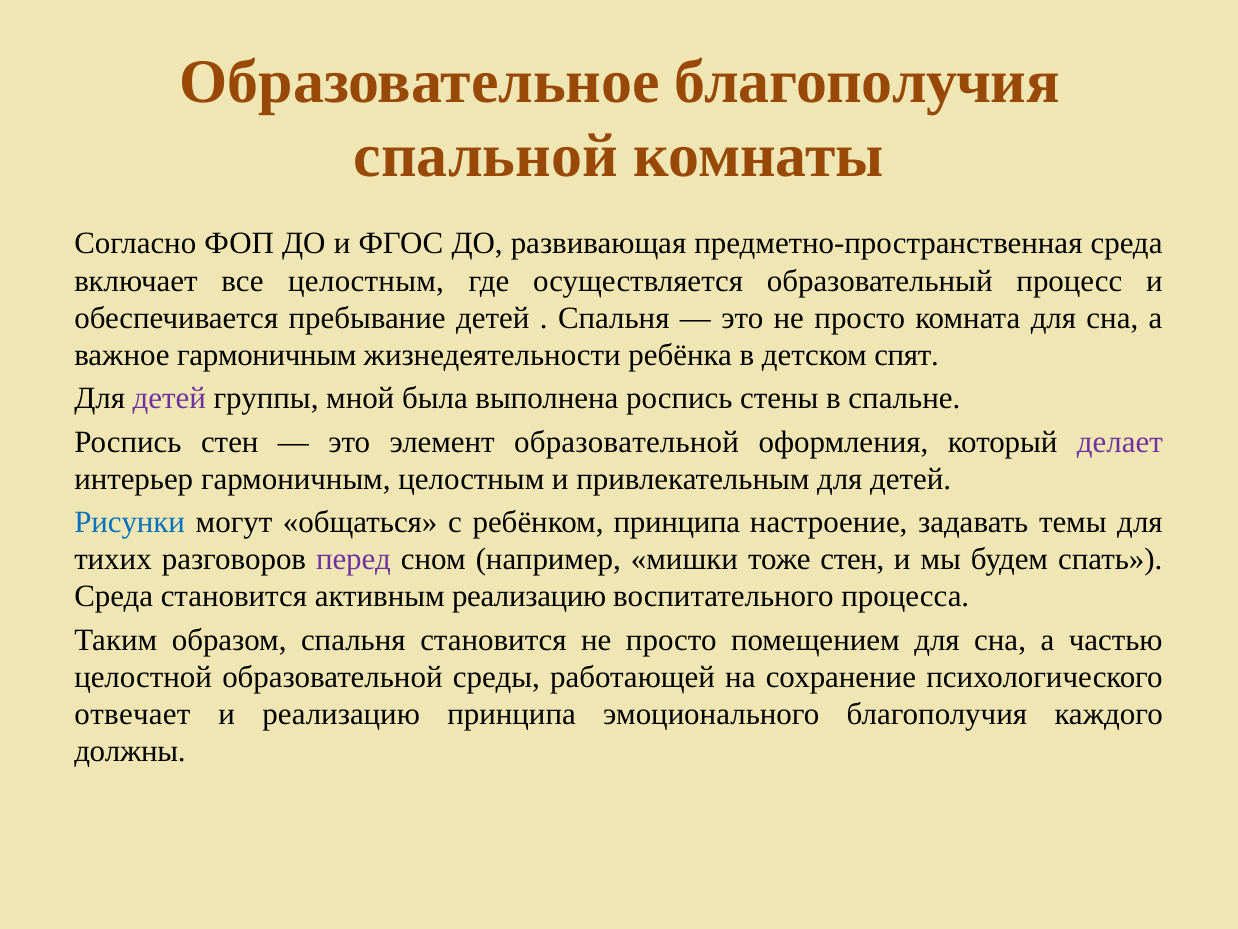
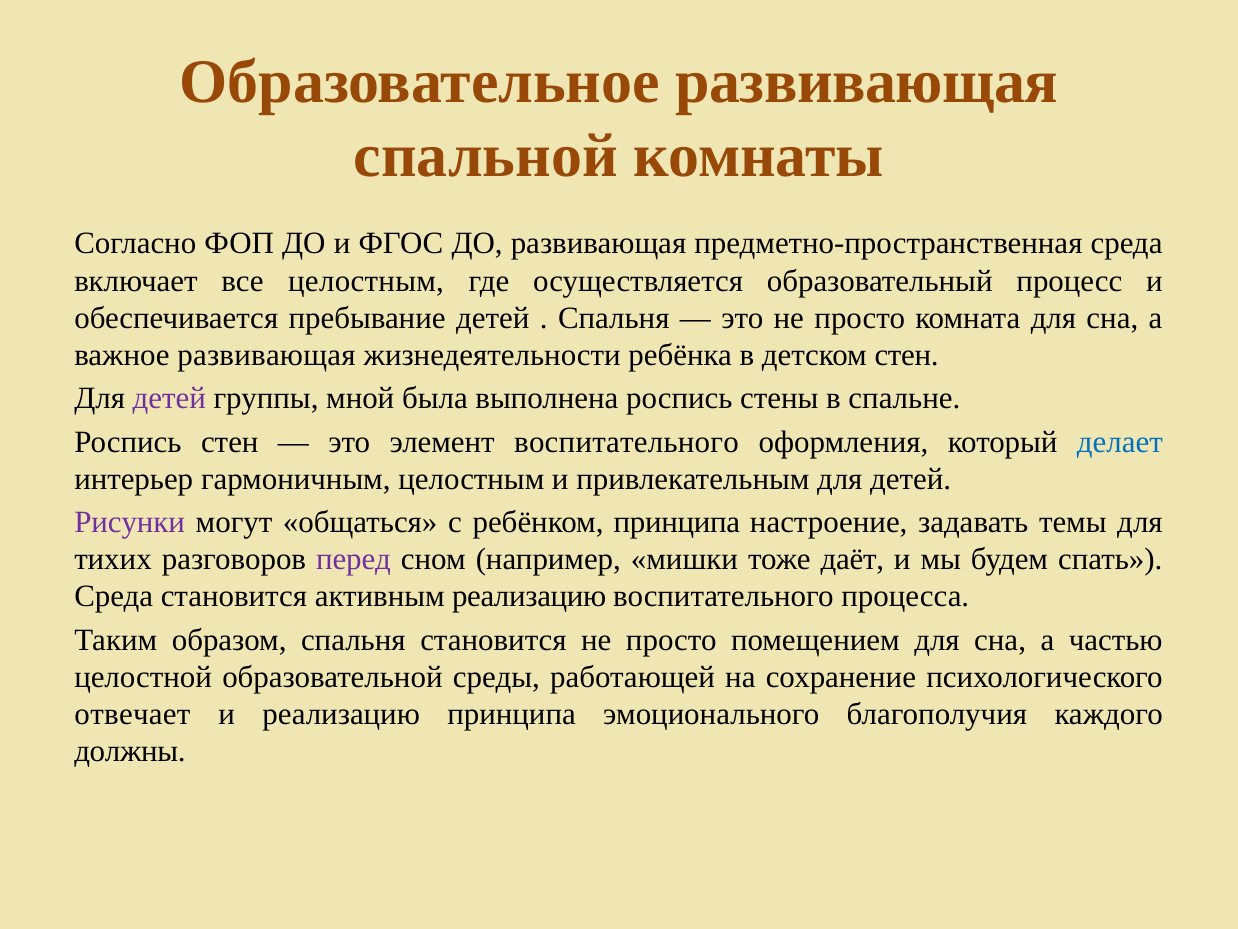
Образовательное благополучия: благополучия -> развивающая
важное гармоничным: гармоничным -> развивающая
детском спят: спят -> стен
элемент образовательной: образовательной -> воспитательного
делает colour: purple -> blue
Рисунки colour: blue -> purple
тоже стен: стен -> даёт
